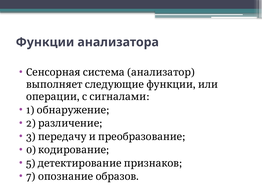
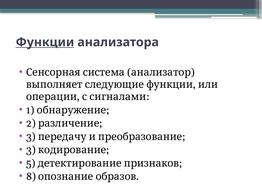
Функции underline: none -> present
0 at (31, 150): 0 -> 3
7: 7 -> 8
